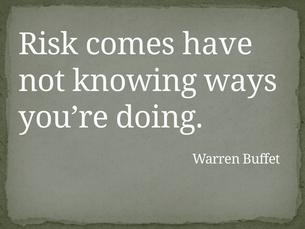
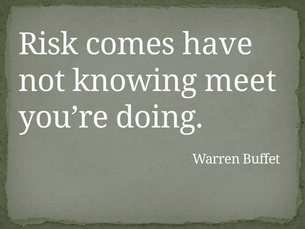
ways: ways -> meet
